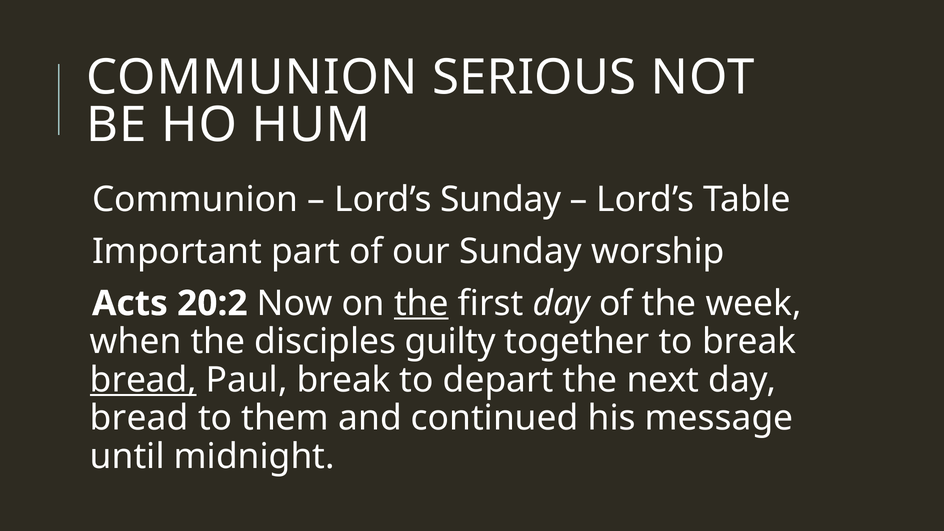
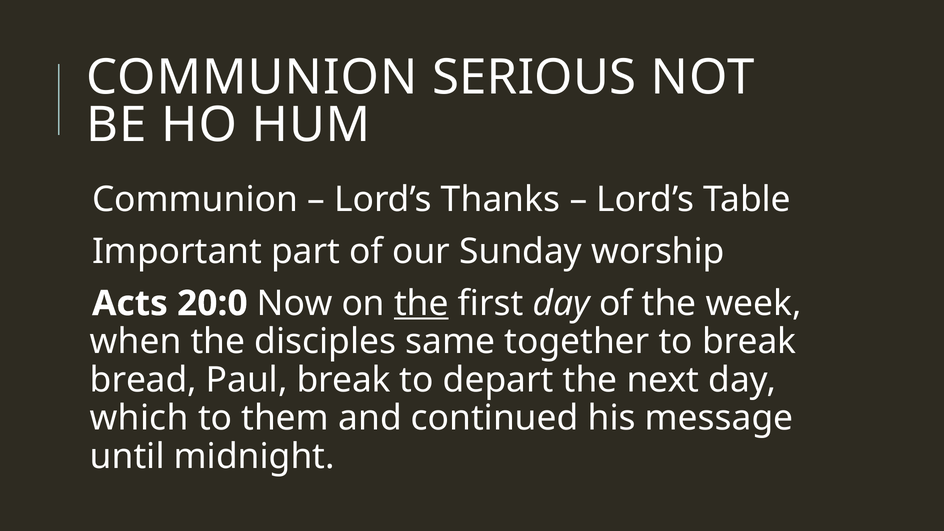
Lord’s Sunday: Sunday -> Thanks
20:2: 20:2 -> 20:0
guilty: guilty -> same
bread at (143, 380) underline: present -> none
bread at (139, 418): bread -> which
